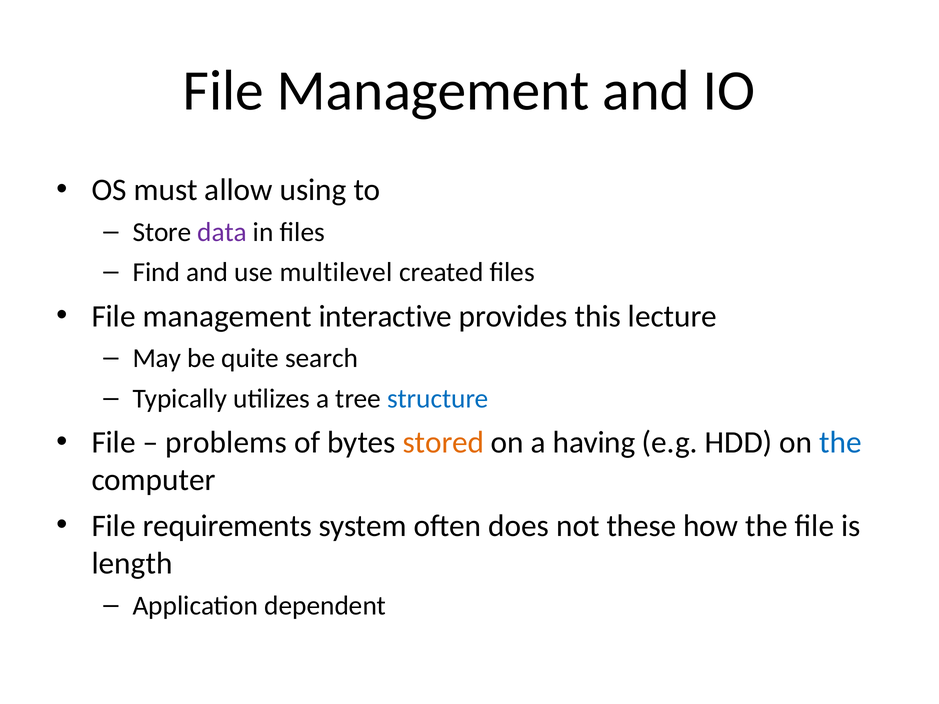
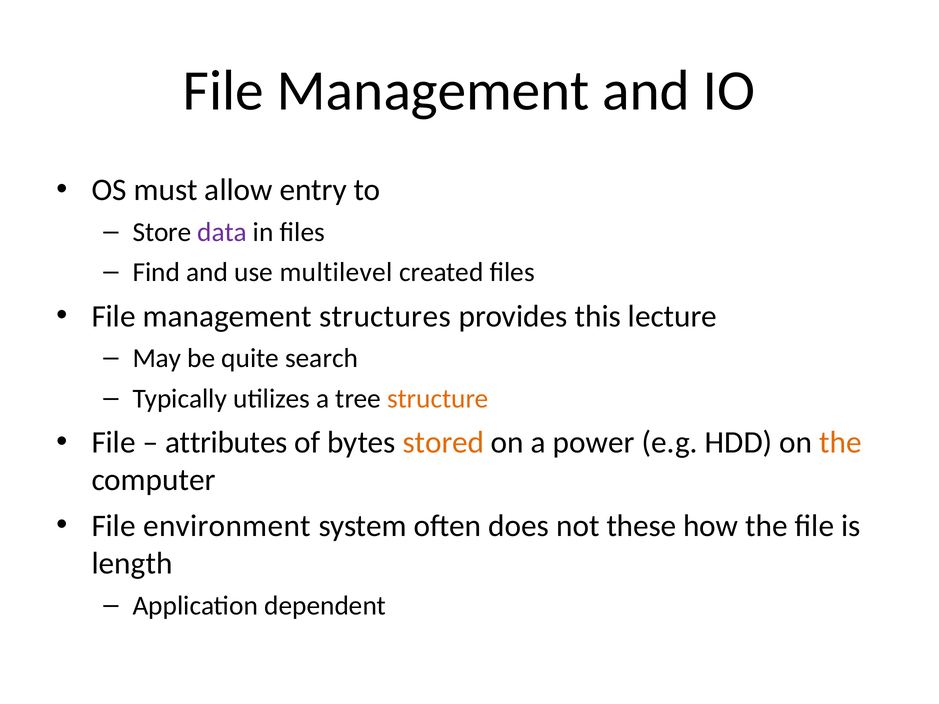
using: using -> entry
interactive: interactive -> structures
structure colour: blue -> orange
problems: problems -> attributes
having: having -> power
the at (841, 443) colour: blue -> orange
requirements: requirements -> environment
